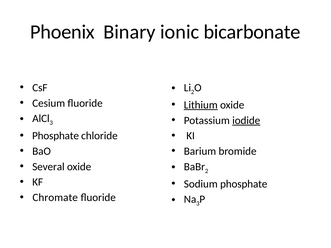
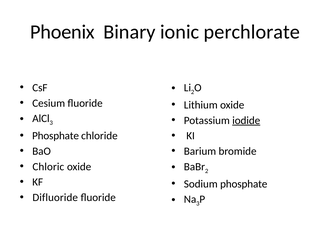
bicarbonate: bicarbonate -> perchlorate
Lithium underline: present -> none
Several: Several -> Chloric
Chromate: Chromate -> Difluoride
